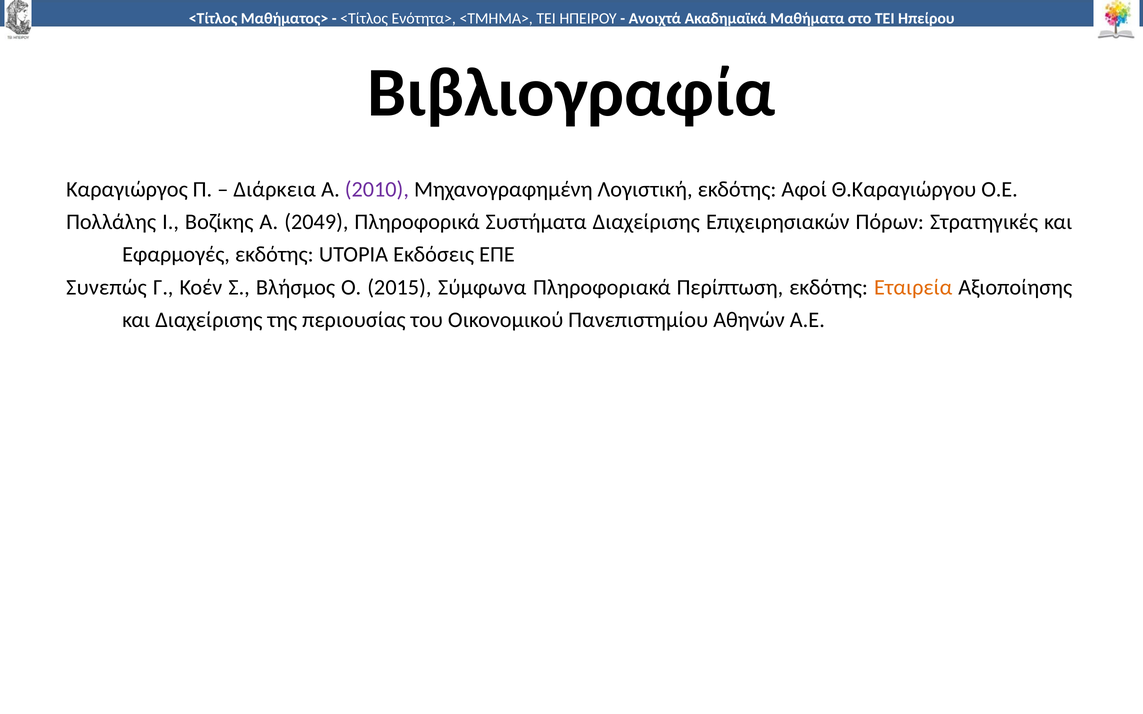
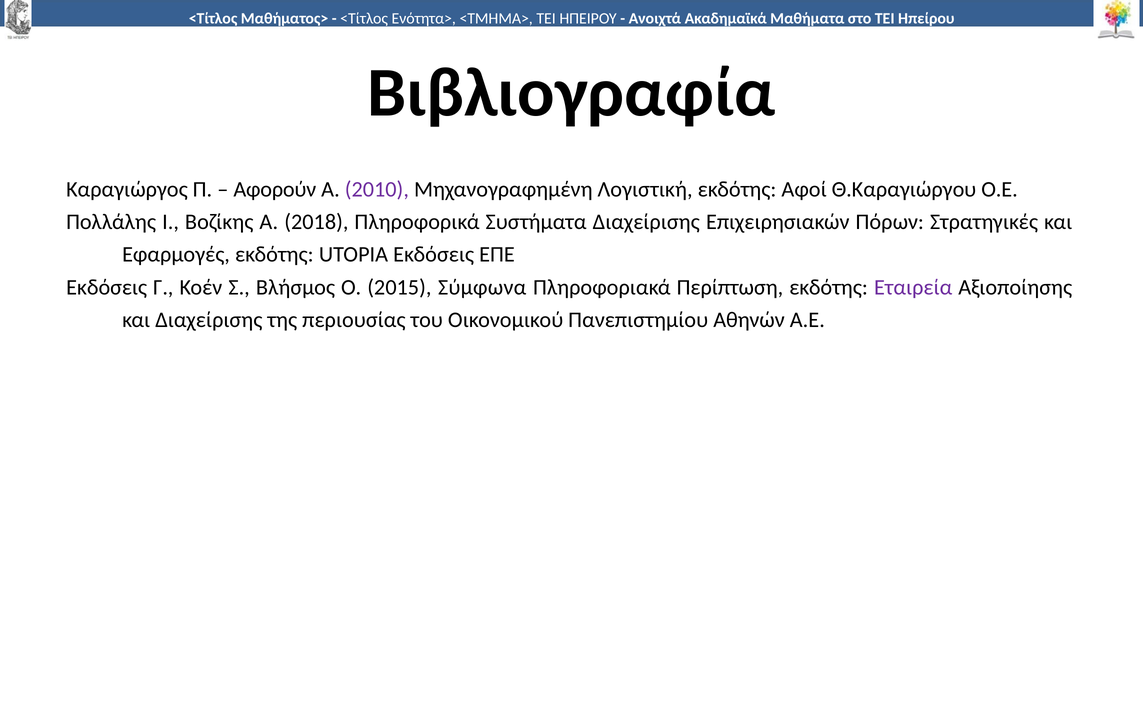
Διάρκεια: Διάρκεια -> Αφορούν
2049: 2049 -> 2018
Συνεπώς at (106, 288): Συνεπώς -> Εκδόσεις
Εταιρεία colour: orange -> purple
